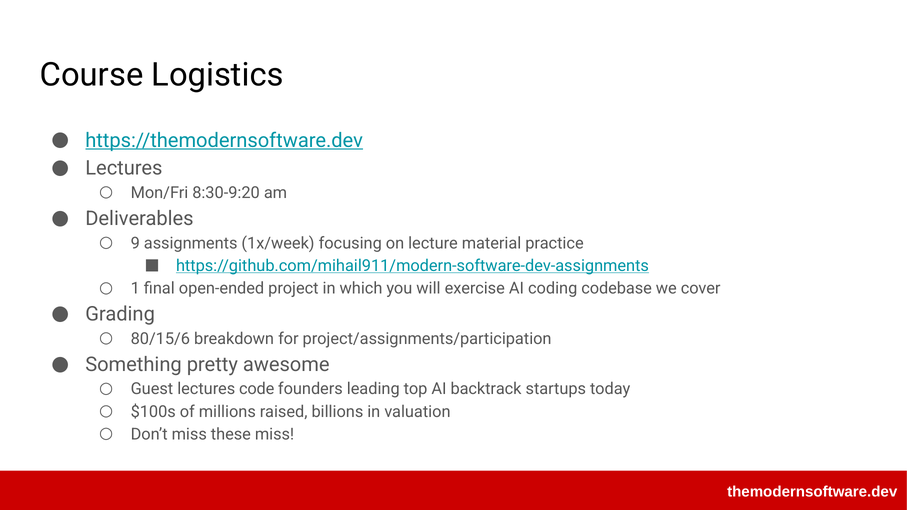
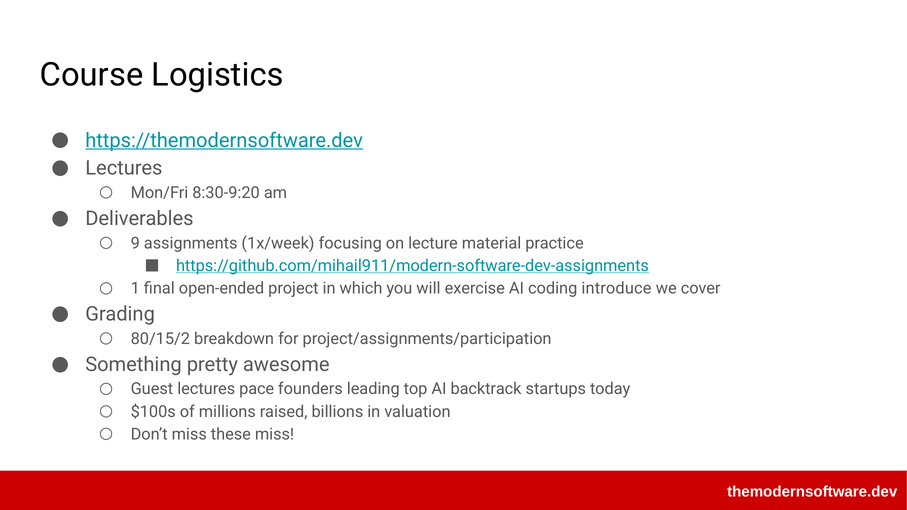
codebase: codebase -> introduce
80/15/6: 80/15/6 -> 80/15/2
code: code -> pace
